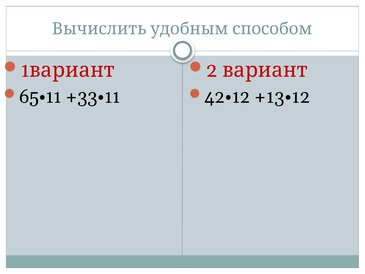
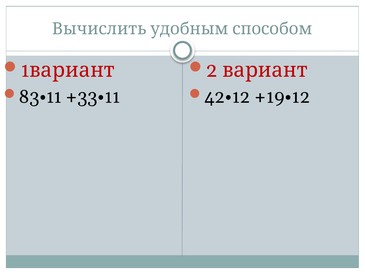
65•11: 65•11 -> 83•11
+13•12: +13•12 -> +19•12
